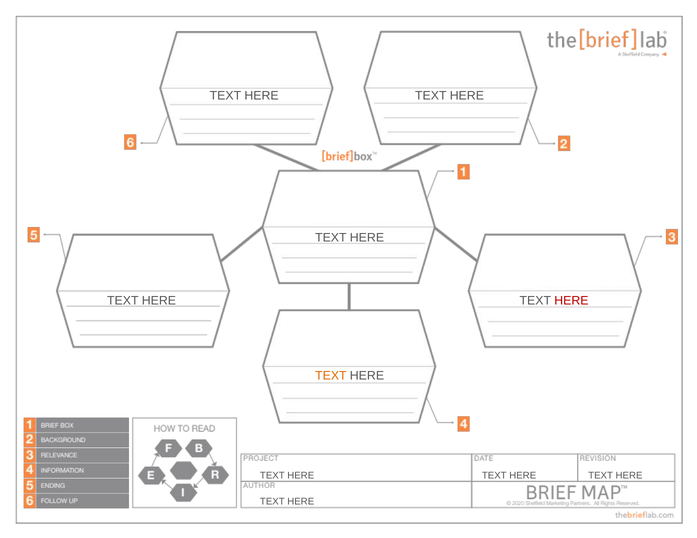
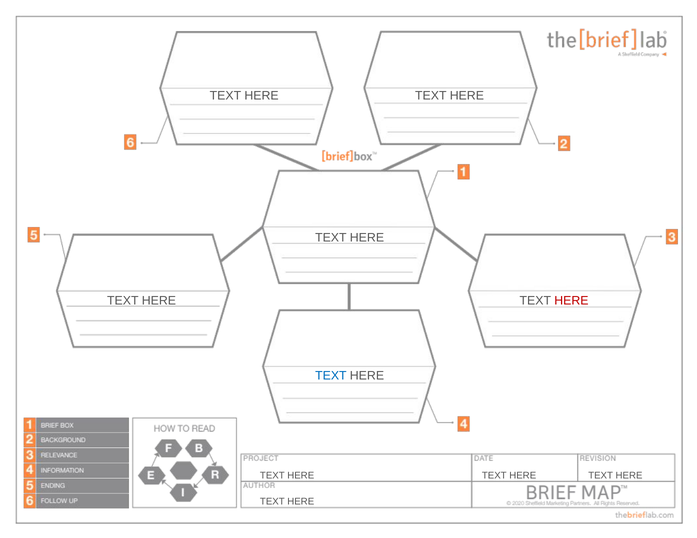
TEXT at (331, 376) colour: orange -> blue
